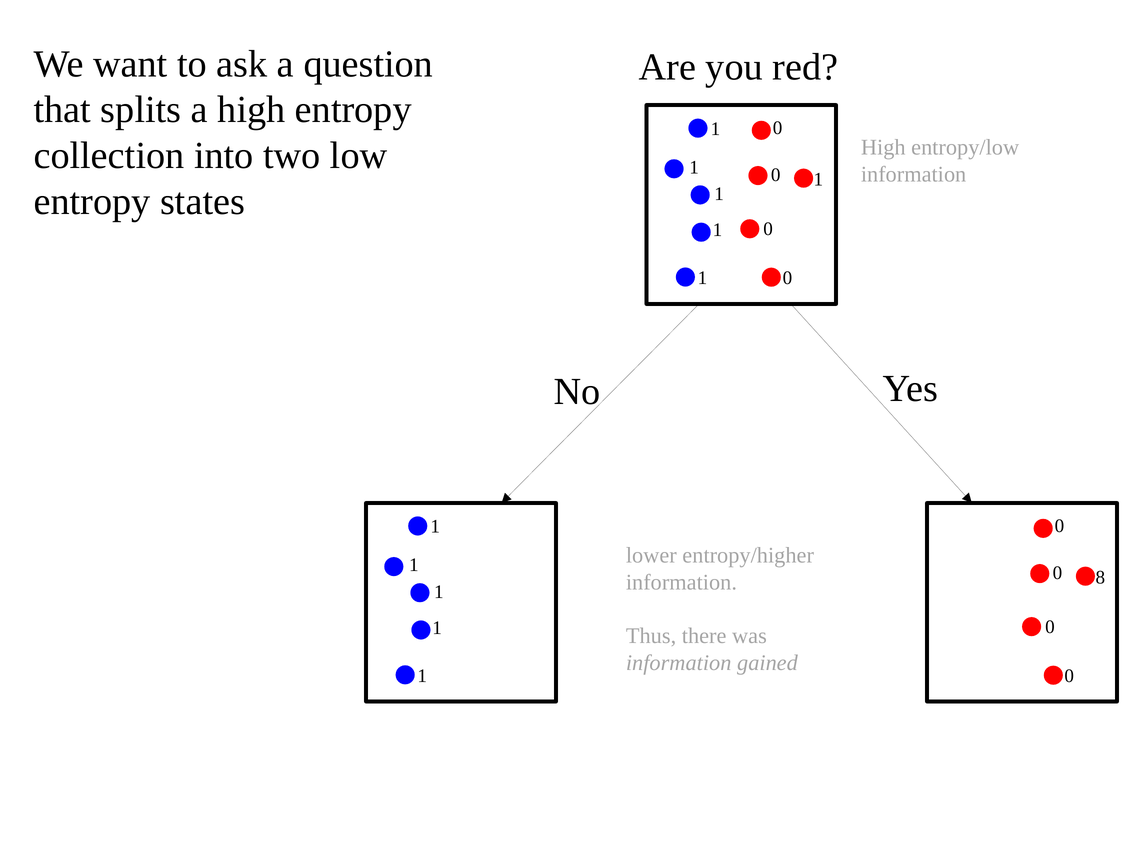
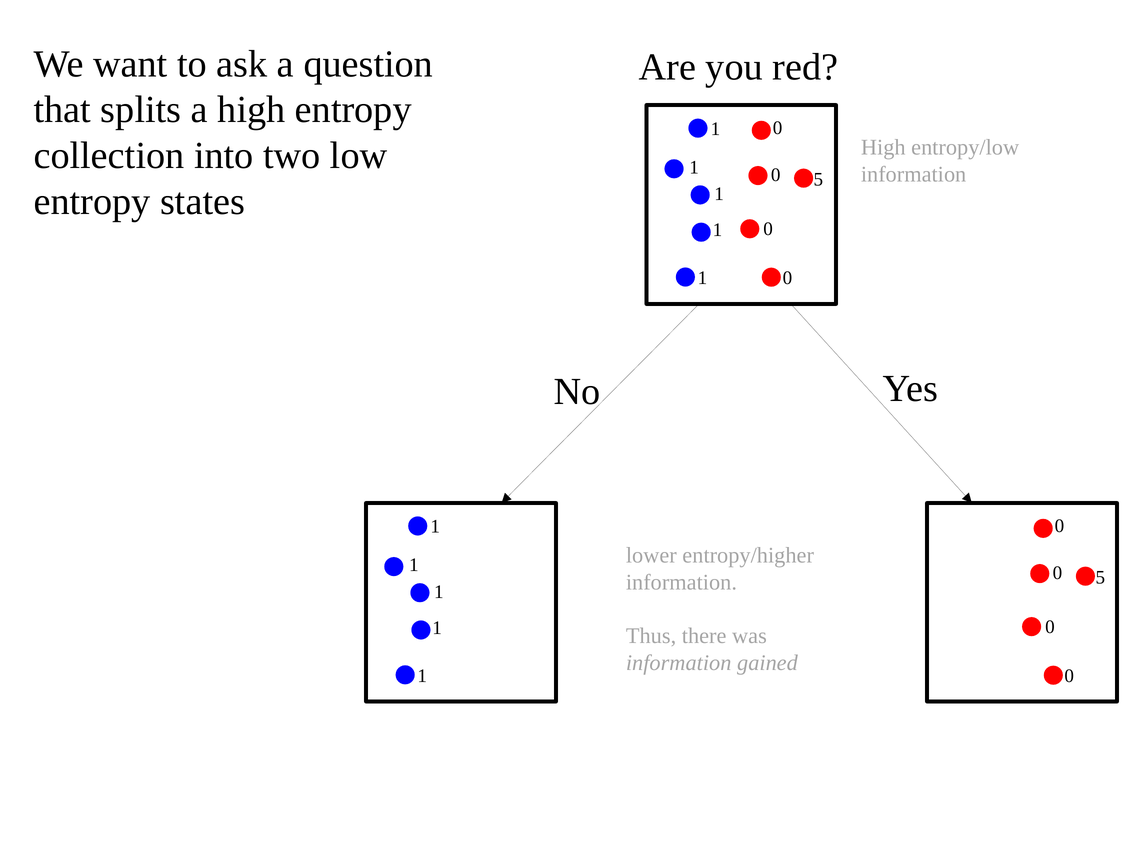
1 at (818, 179): 1 -> 5
8 at (1100, 577): 8 -> 5
